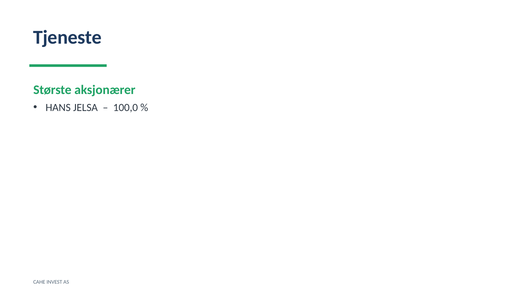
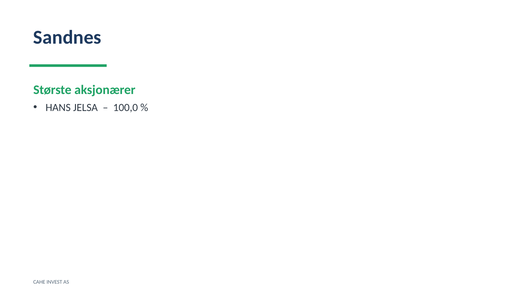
Tjeneste: Tjeneste -> Sandnes
